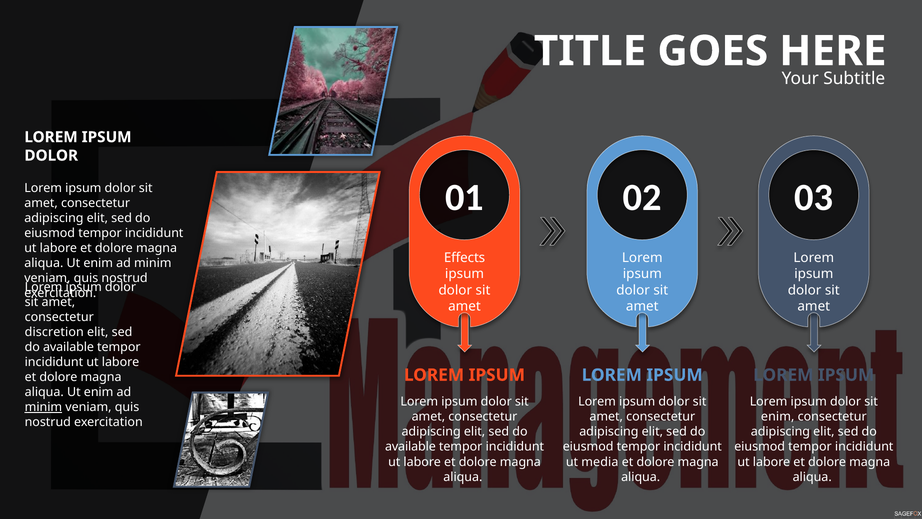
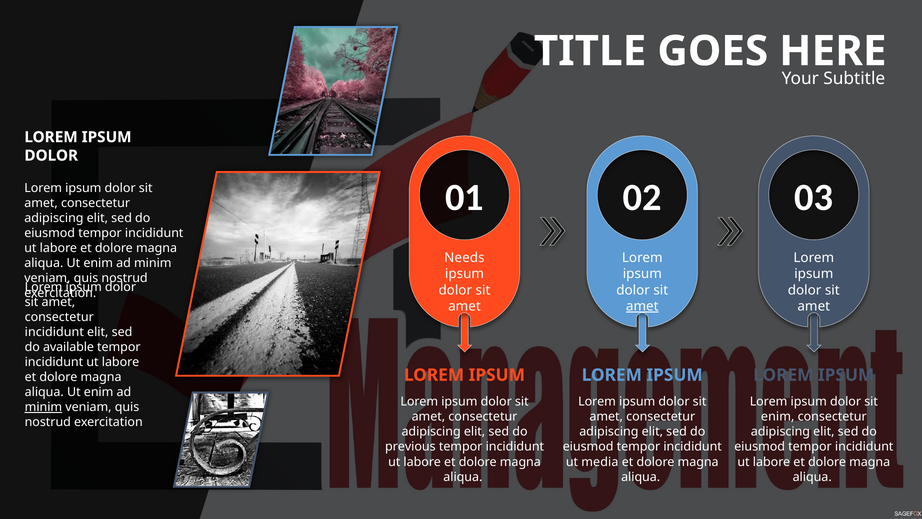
Effects: Effects -> Needs
amet at (642, 306) underline: none -> present
discretion at (54, 332): discretion -> incididunt
available at (410, 447): available -> previous
